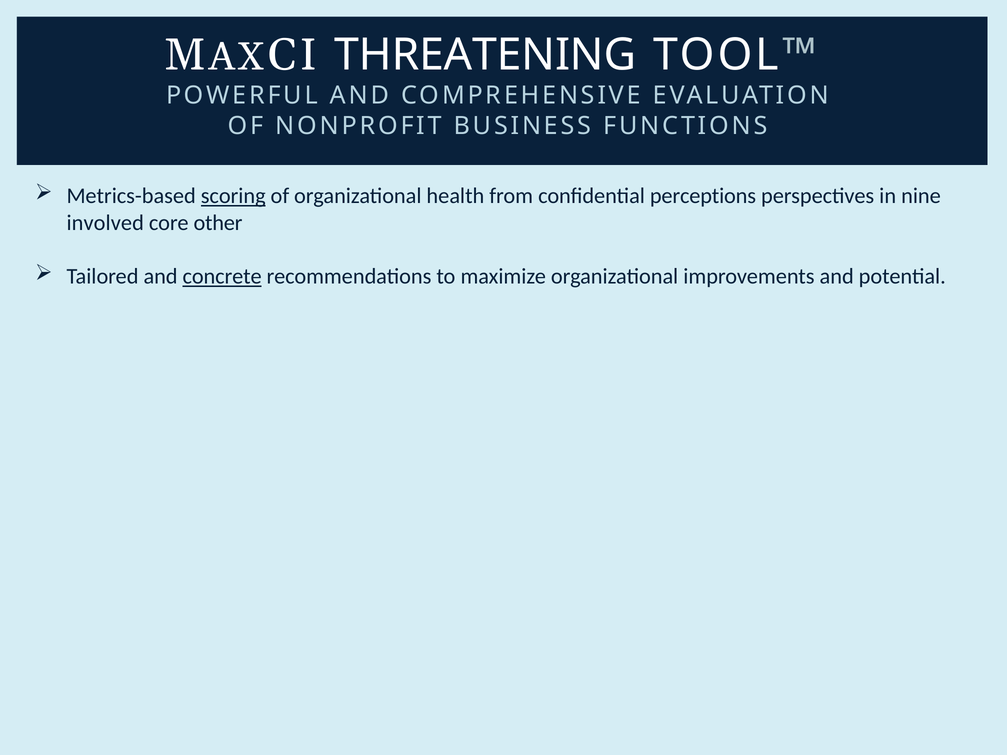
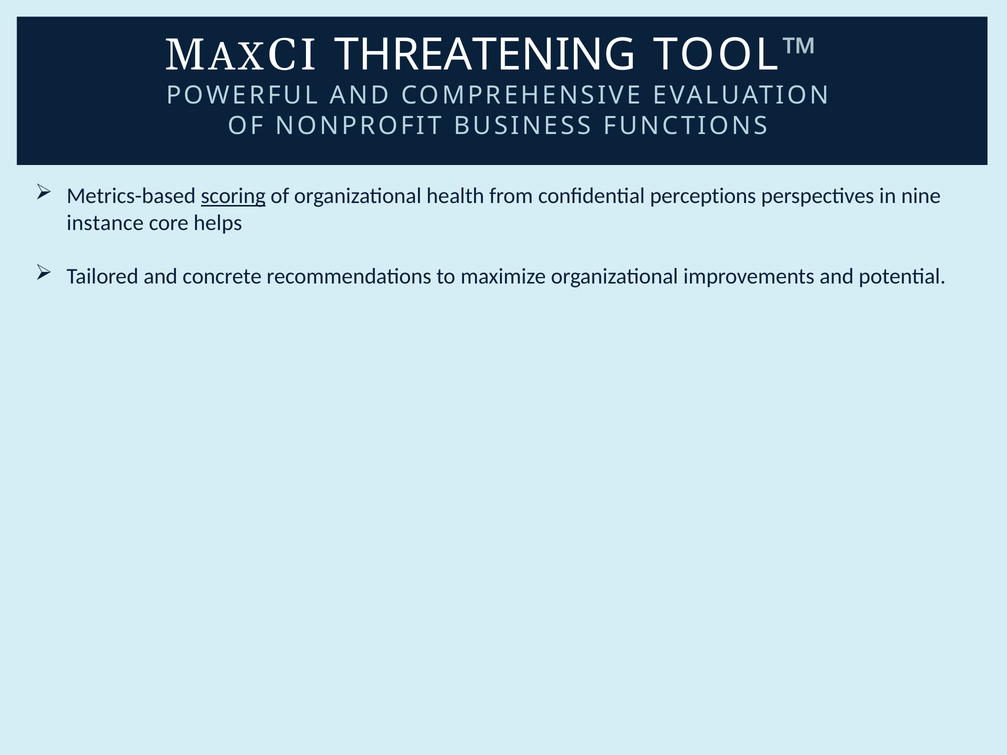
involved: involved -> instance
other: other -> helps
concrete underline: present -> none
